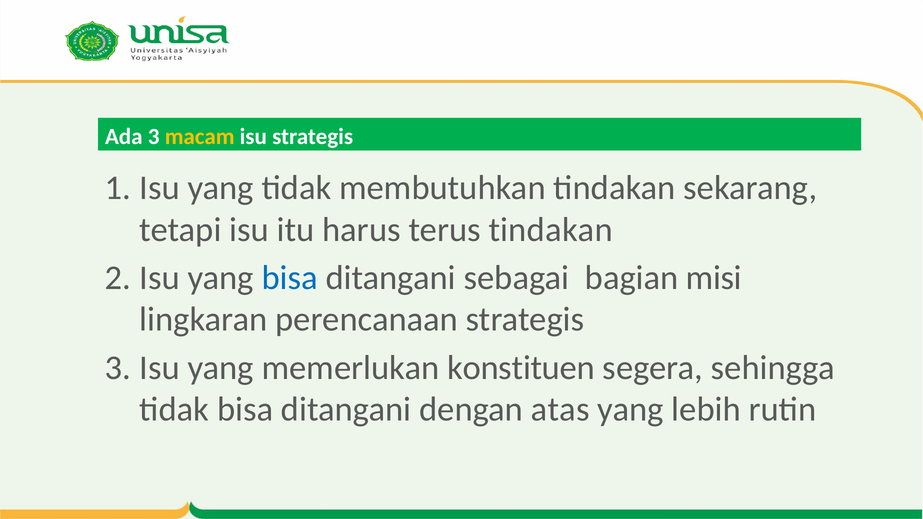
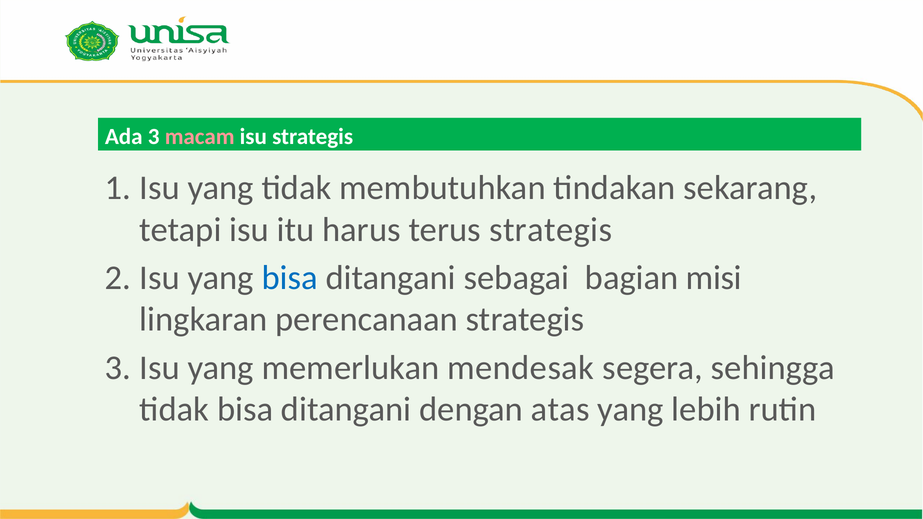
macam colour: yellow -> pink
terus tindakan: tindakan -> strategis
konstituen: konstituen -> mendesak
